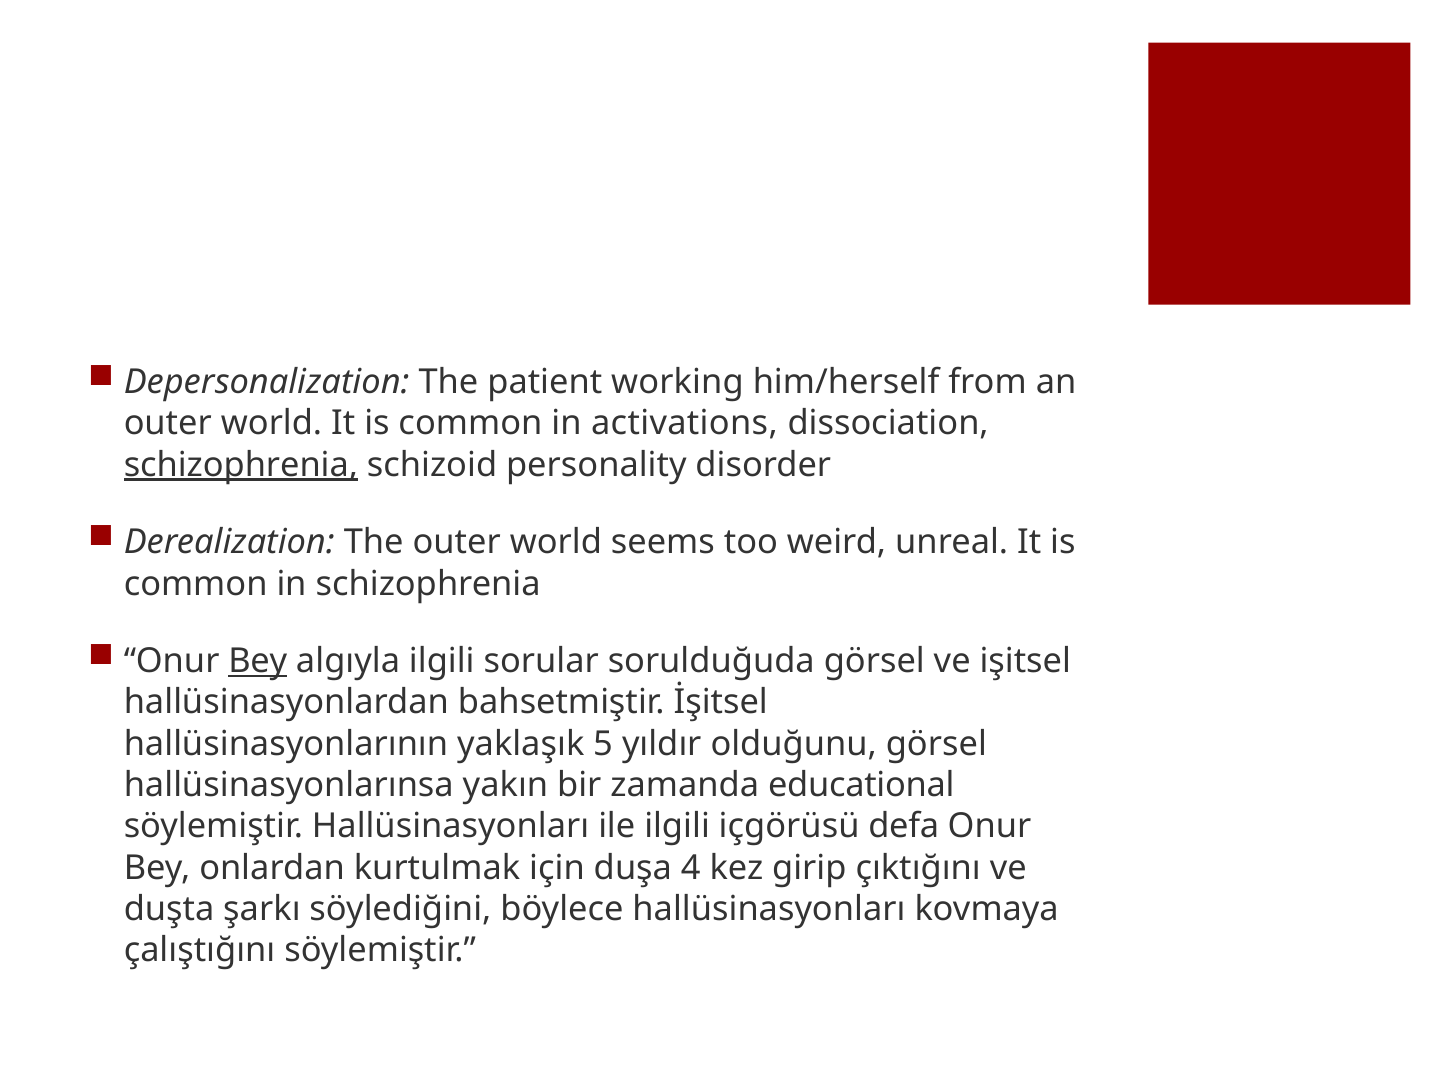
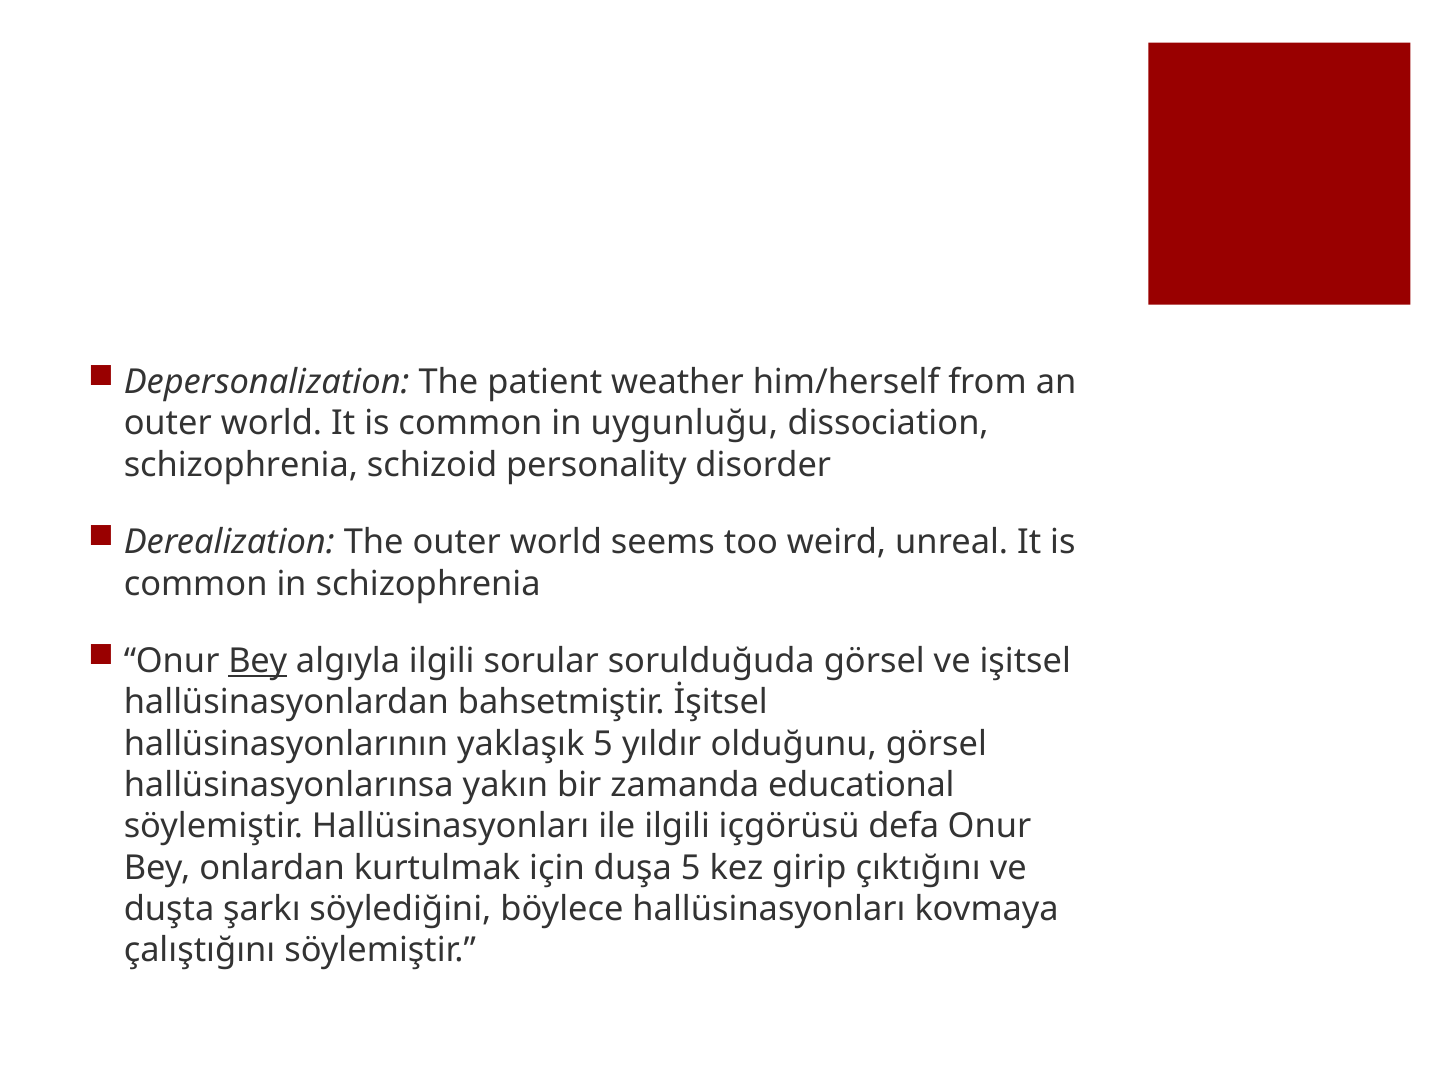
working: working -> weather
activations: activations -> uygunluğu
schizophrenia at (241, 465) underline: present -> none
duşa 4: 4 -> 5
